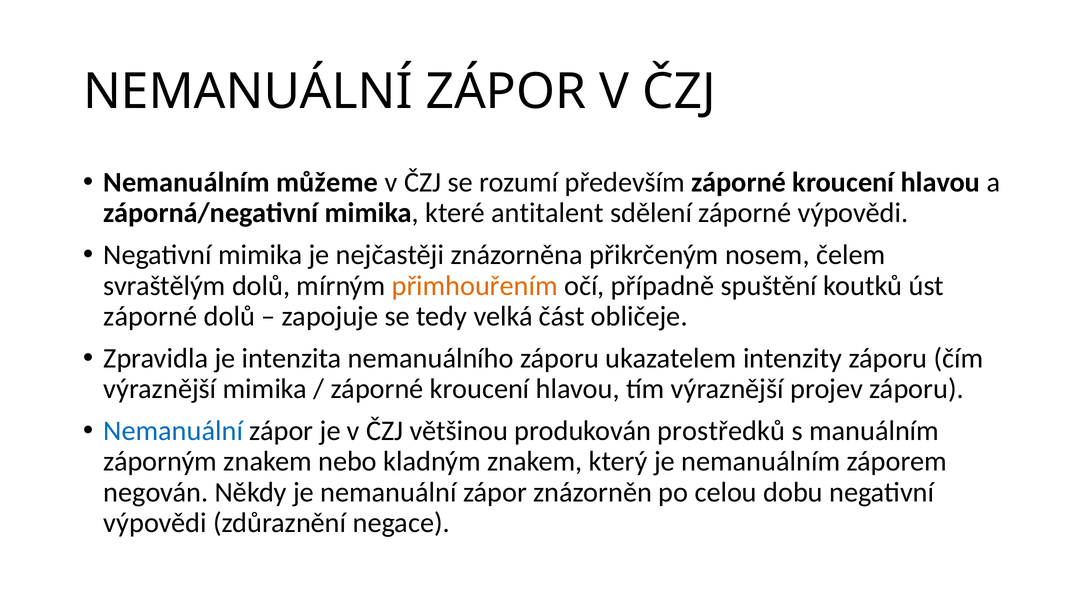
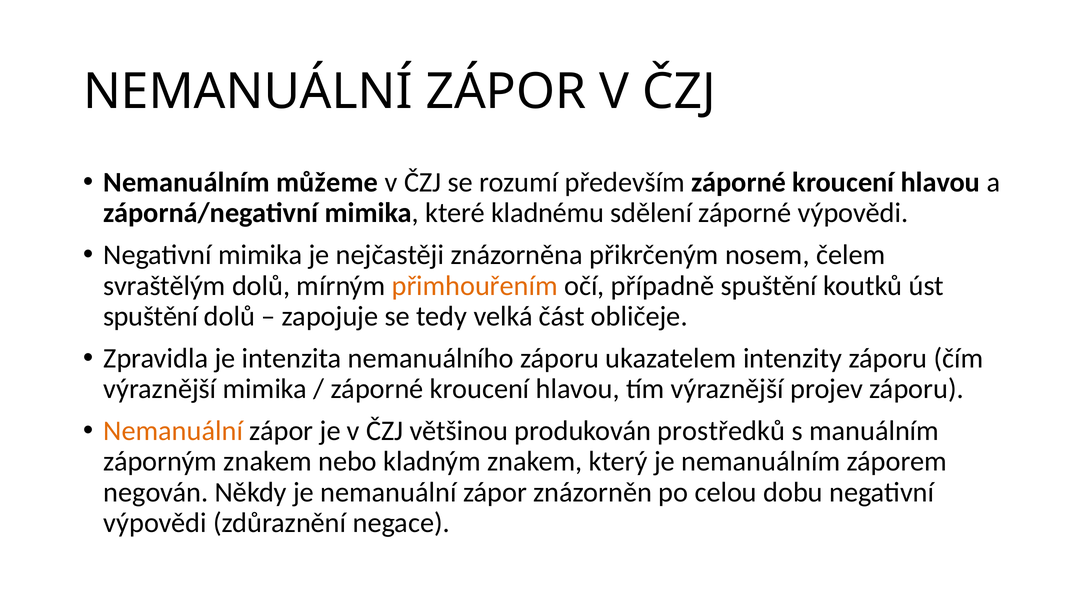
antitalent: antitalent -> kladnému
záporné at (150, 316): záporné -> spuštění
Nemanuální at (173, 431) colour: blue -> orange
